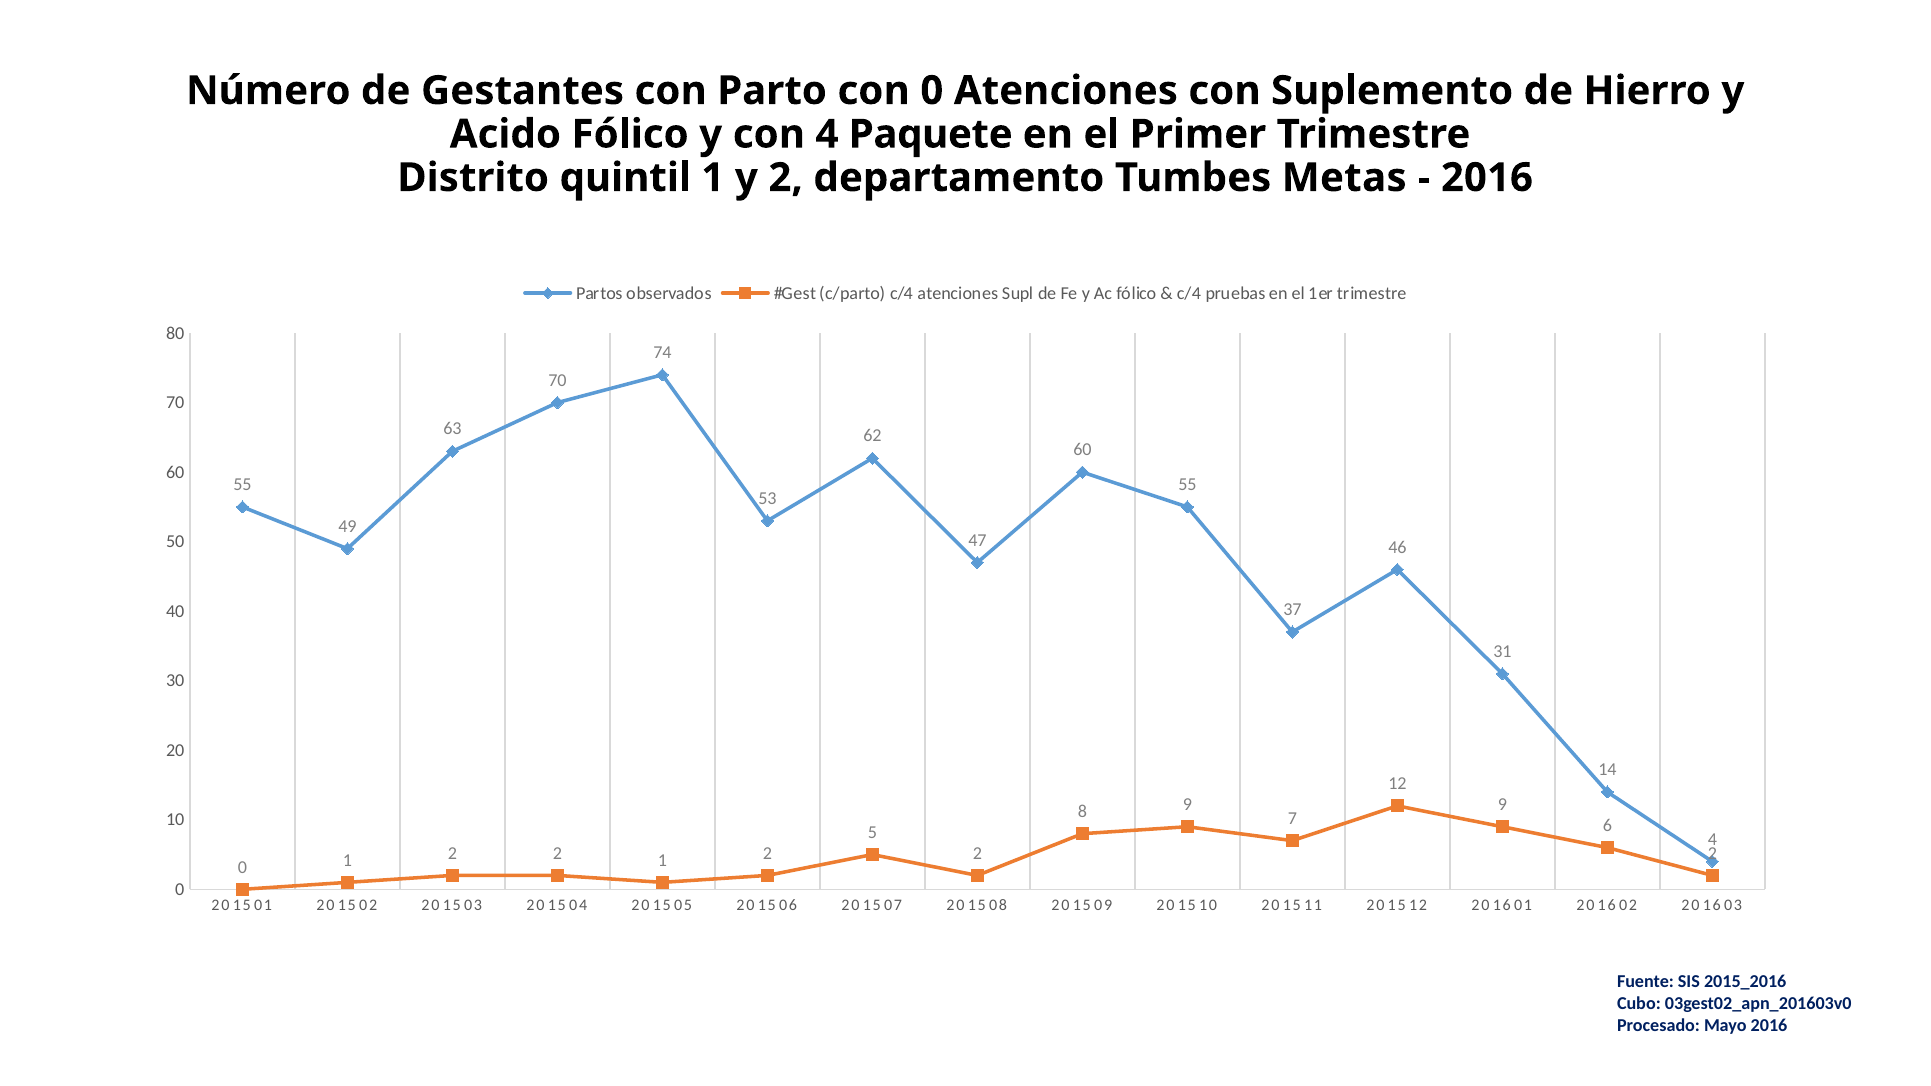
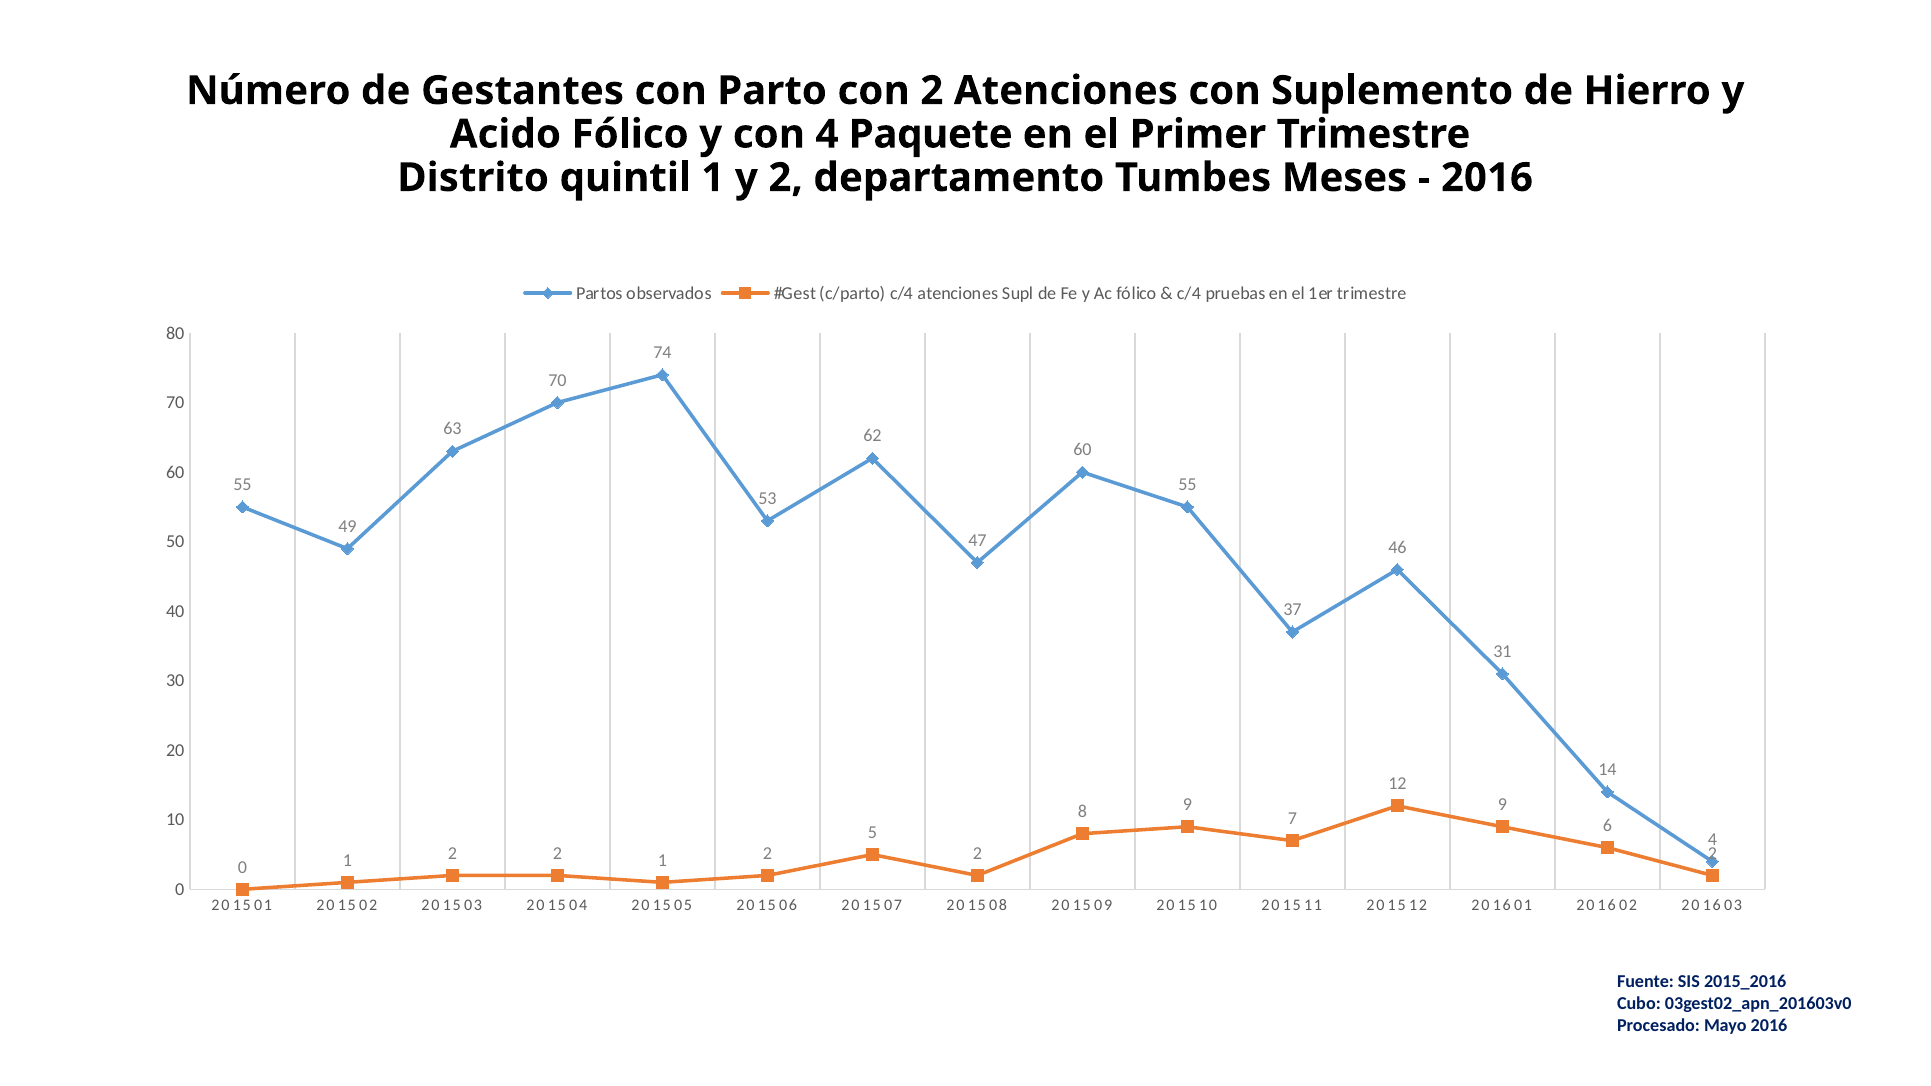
con 0: 0 -> 2
Metas: Metas -> Meses
